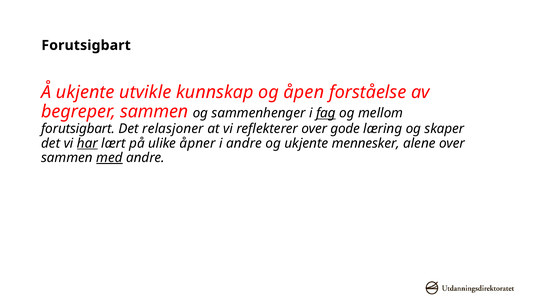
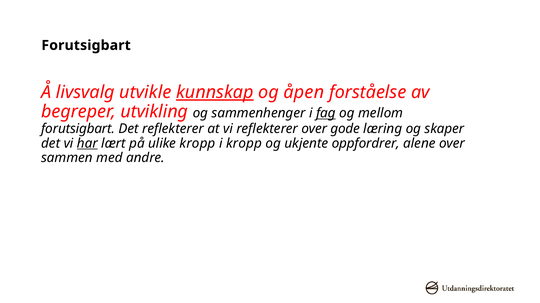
Å ukjente: ukjente -> livsvalg
kunnskap underline: none -> present
begreper sammen: sammen -> utvikling
Det relasjoner: relasjoner -> reflekterer
ulike åpner: åpner -> kropp
i andre: andre -> kropp
mennesker: mennesker -> oppfordrer
med underline: present -> none
